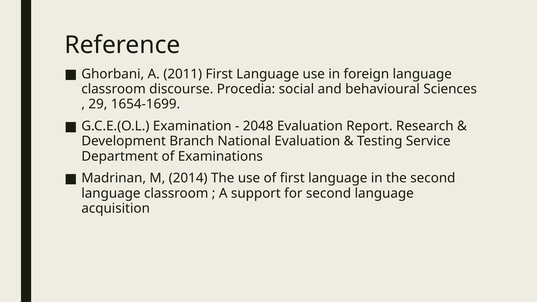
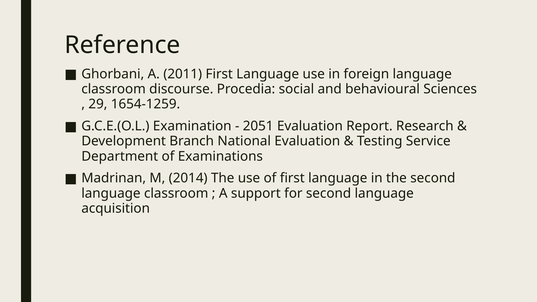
1654-1699: 1654-1699 -> 1654-1259
2048: 2048 -> 2051
